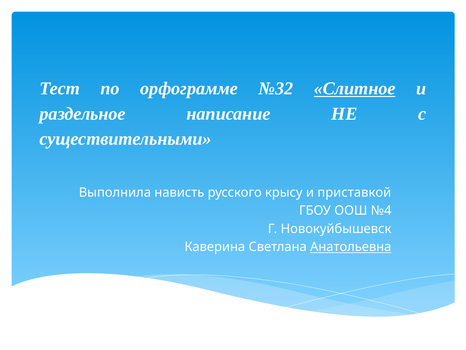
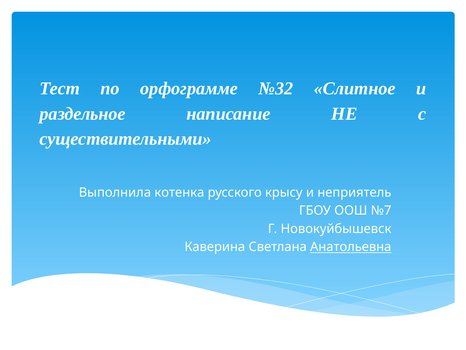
Слитное underline: present -> none
нависть: нависть -> котенка
приставкой: приставкой -> неприятель
№4: №4 -> №7
